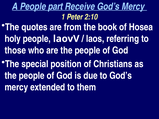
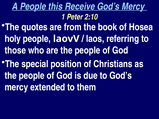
part: part -> this
